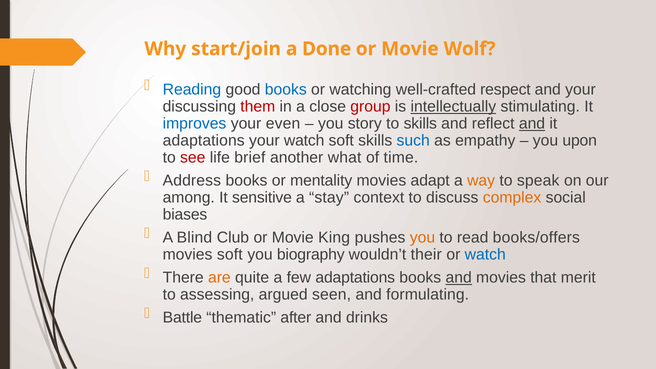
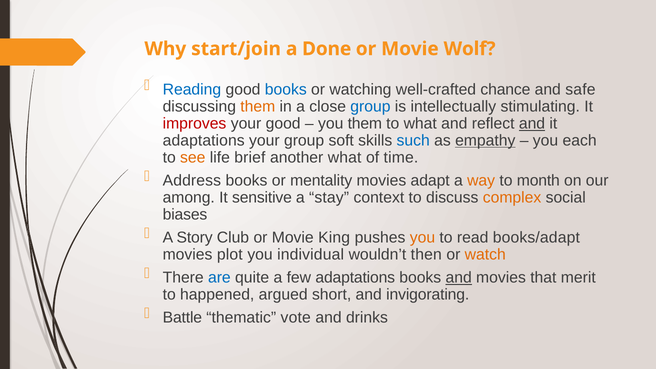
respect: respect -> chance
and your: your -> safe
them at (258, 107) colour: red -> orange
group at (370, 107) colour: red -> blue
intellectually underline: present -> none
improves colour: blue -> red
your even: even -> good
you story: story -> them
to skills: skills -> what
your watch: watch -> group
empathy underline: none -> present
upon: upon -> each
see colour: red -> orange
speak: speak -> month
Blind: Blind -> Story
books/offers: books/offers -> books/adapt
movies soft: soft -> plot
biography: biography -> individual
their: their -> then
watch at (485, 255) colour: blue -> orange
are colour: orange -> blue
assessing: assessing -> happened
seen: seen -> short
formulating: formulating -> invigorating
after: after -> vote
